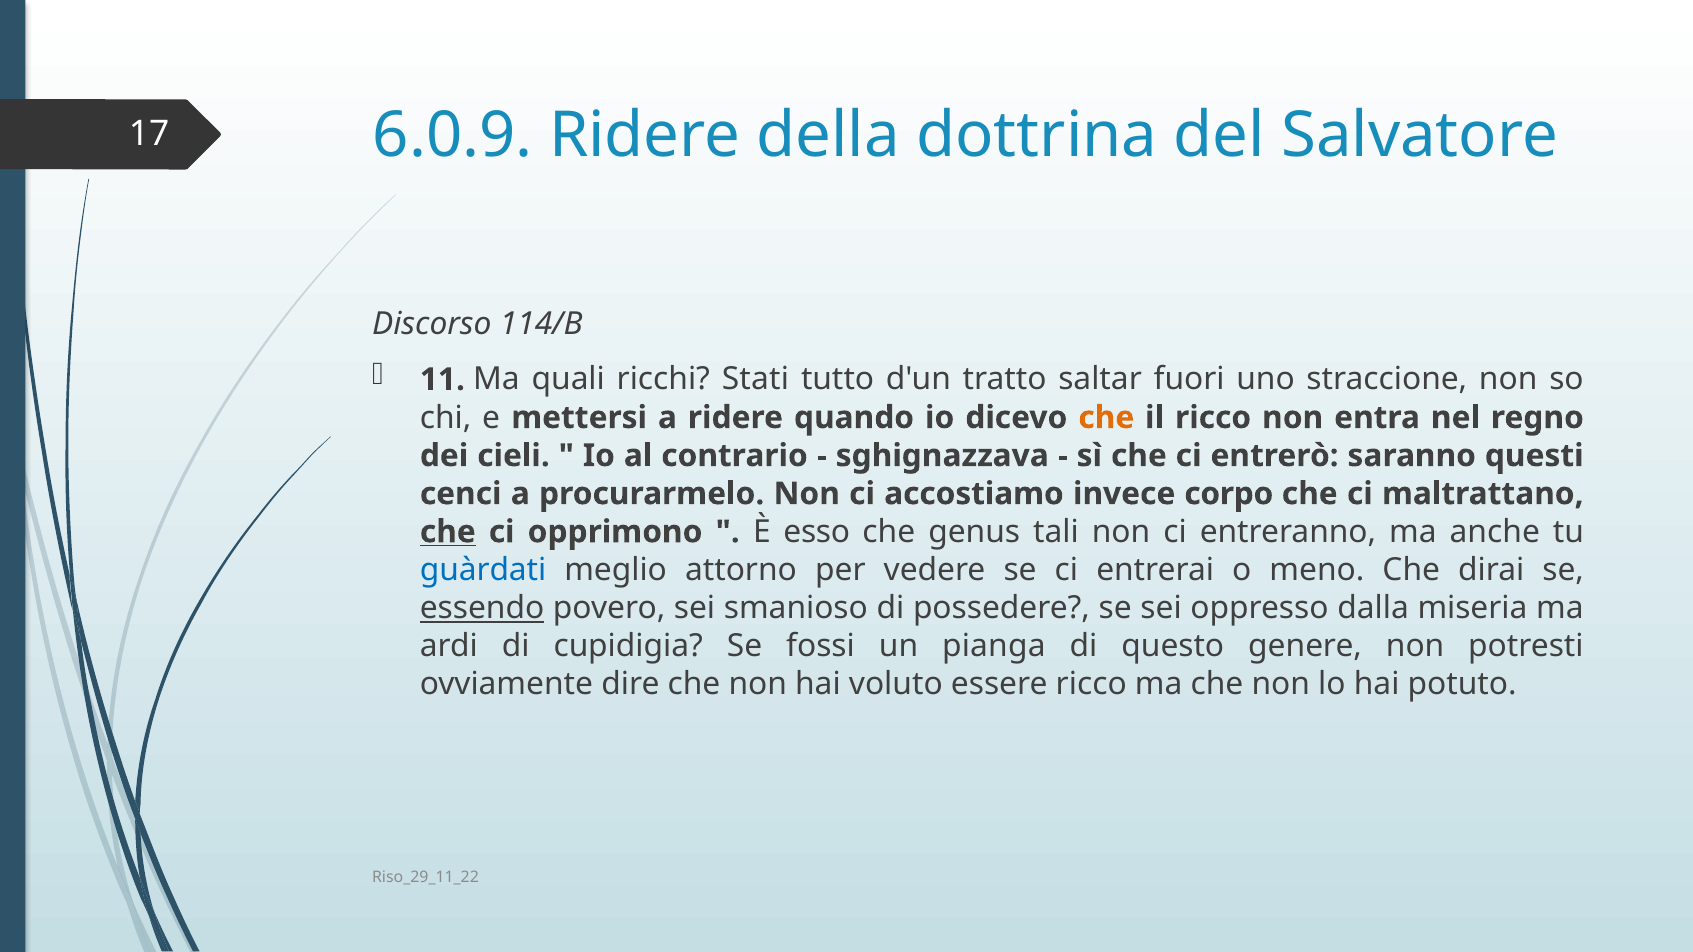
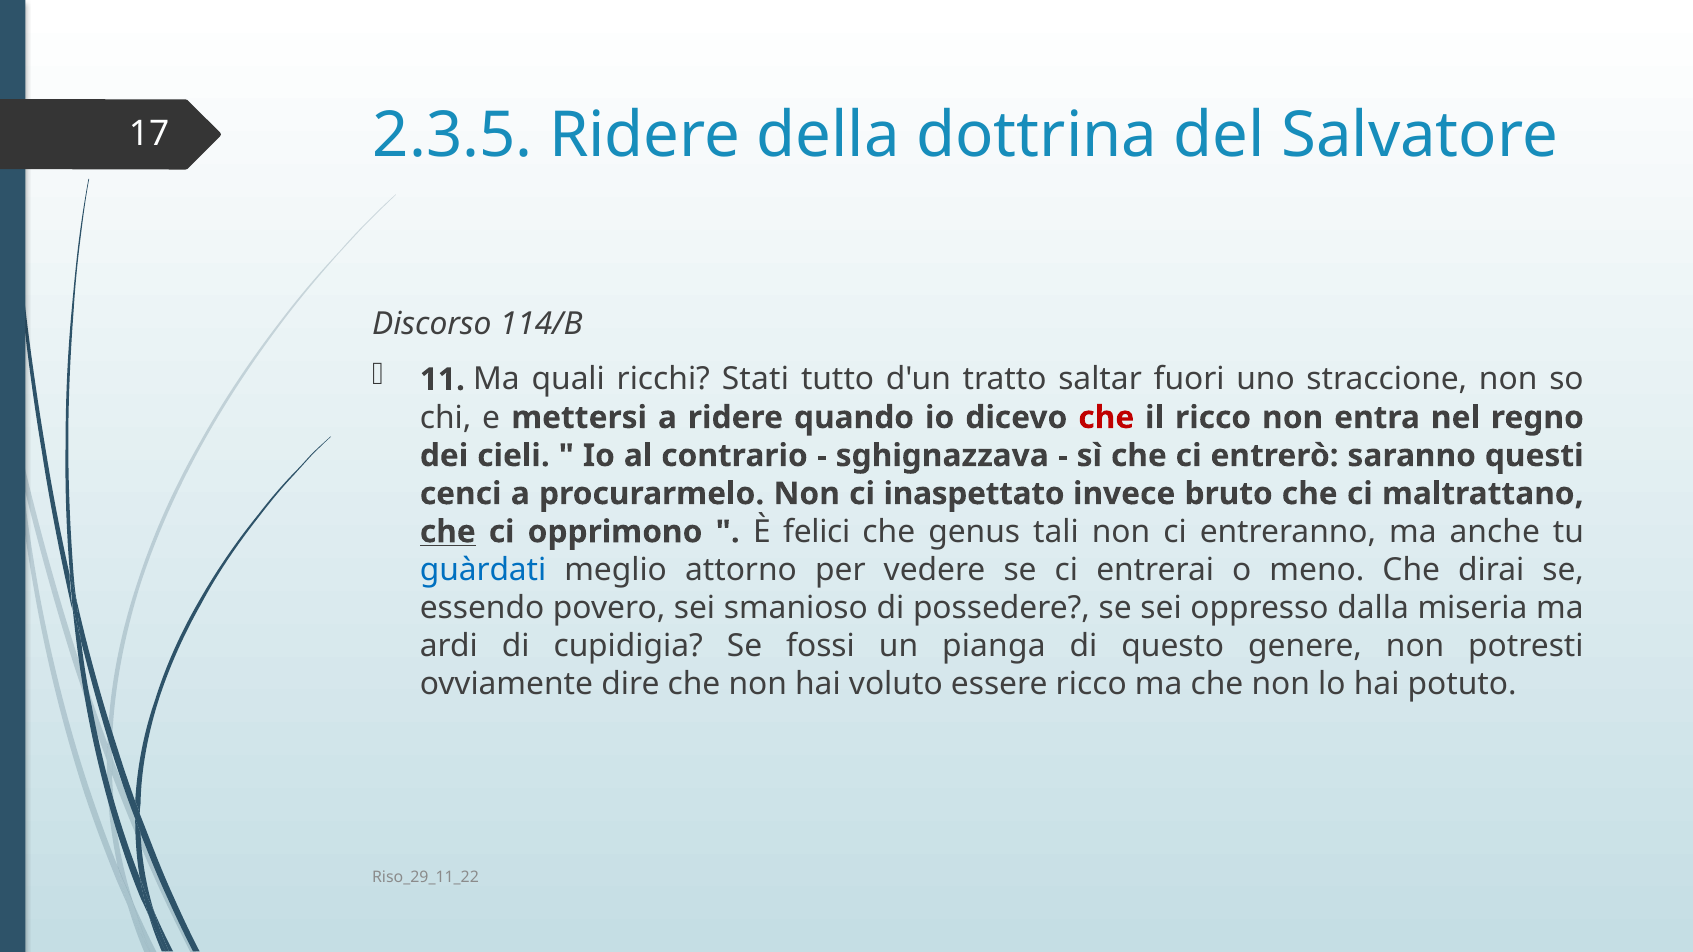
6.0.9: 6.0.9 -> 2.3.5
che at (1106, 418) colour: orange -> red
accostiamo: accostiamo -> inaspettato
corpo: corpo -> bruto
esso: esso -> felici
essendo underline: present -> none
